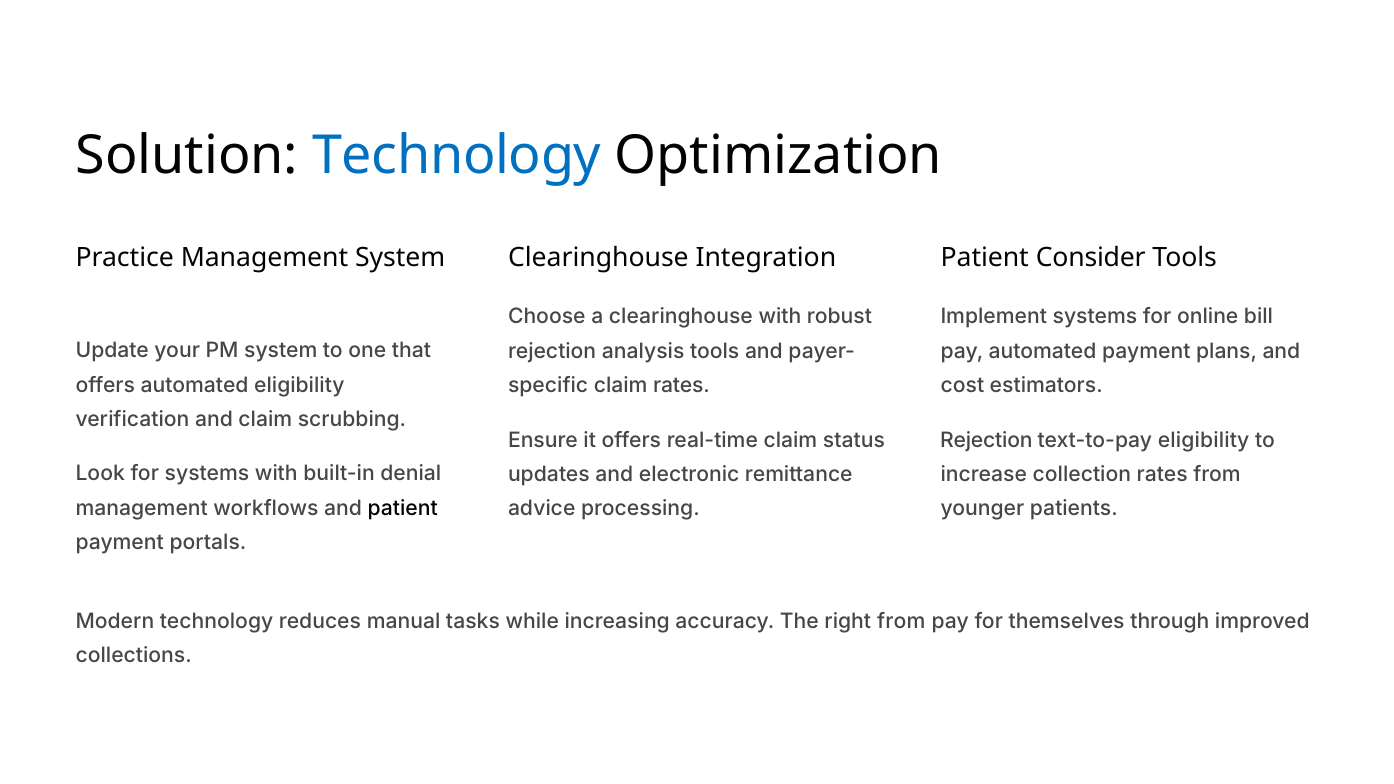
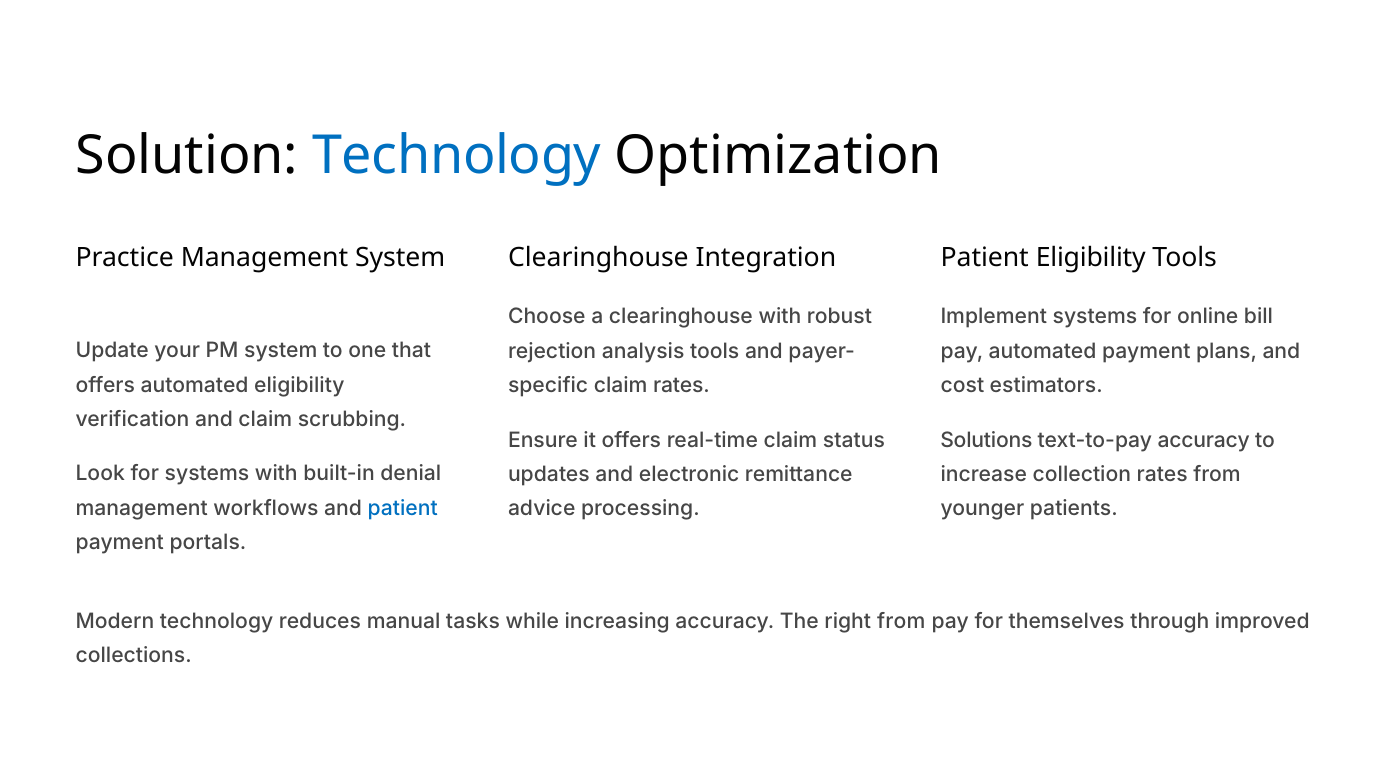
Patient Consider: Consider -> Eligibility
Rejection at (986, 440): Rejection -> Solutions
text-to-pay eligibility: eligibility -> accuracy
patient at (403, 508) colour: black -> blue
